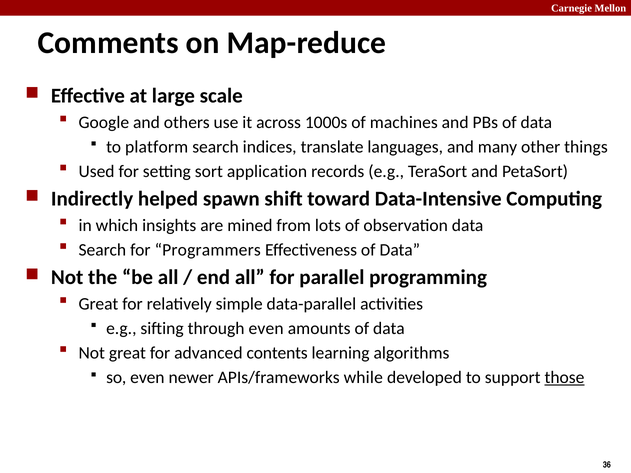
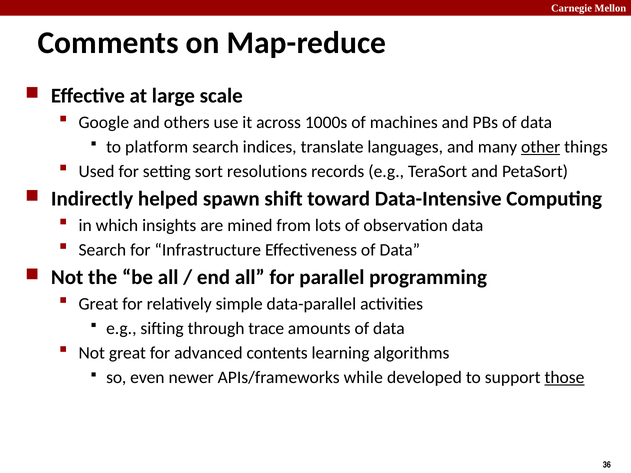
other underline: none -> present
application: application -> resolutions
Programmers: Programmers -> Infrastructure
through even: even -> trace
